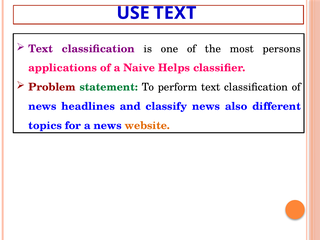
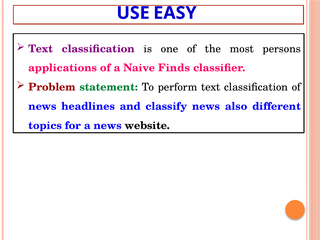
USE TEXT: TEXT -> EASY
Helps: Helps -> Finds
website colour: orange -> black
